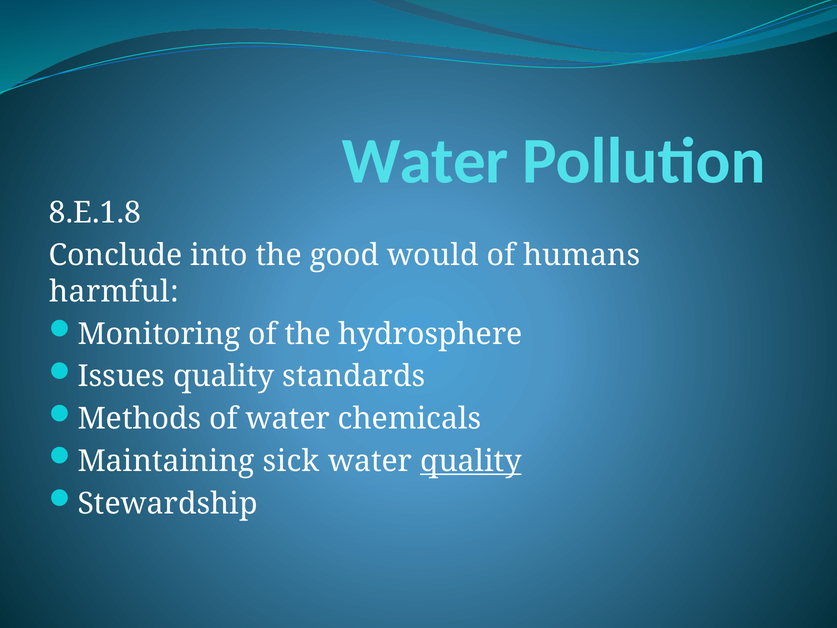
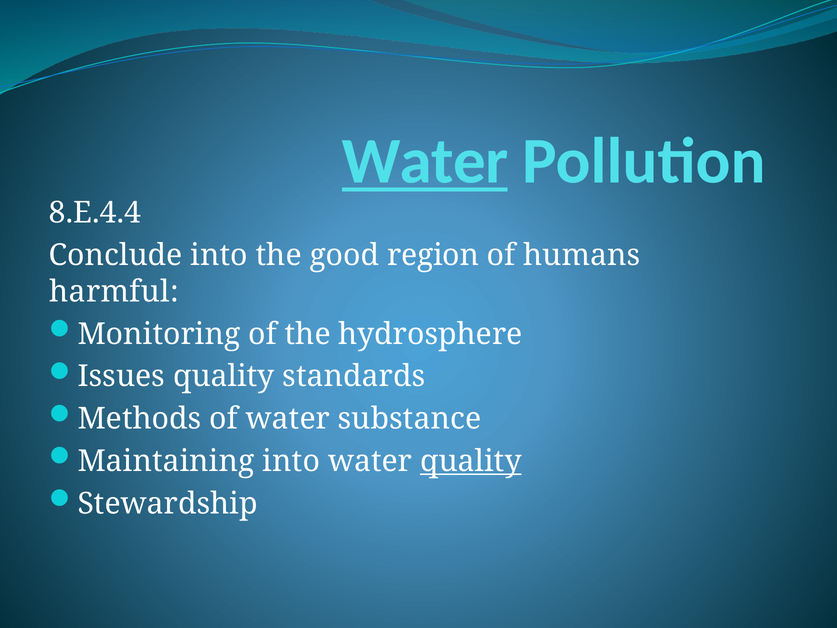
Water at (425, 161) underline: none -> present
8.E.1.8: 8.E.1.8 -> 8.E.4.4
would: would -> region
chemicals: chemicals -> substance
Maintaining sick: sick -> into
